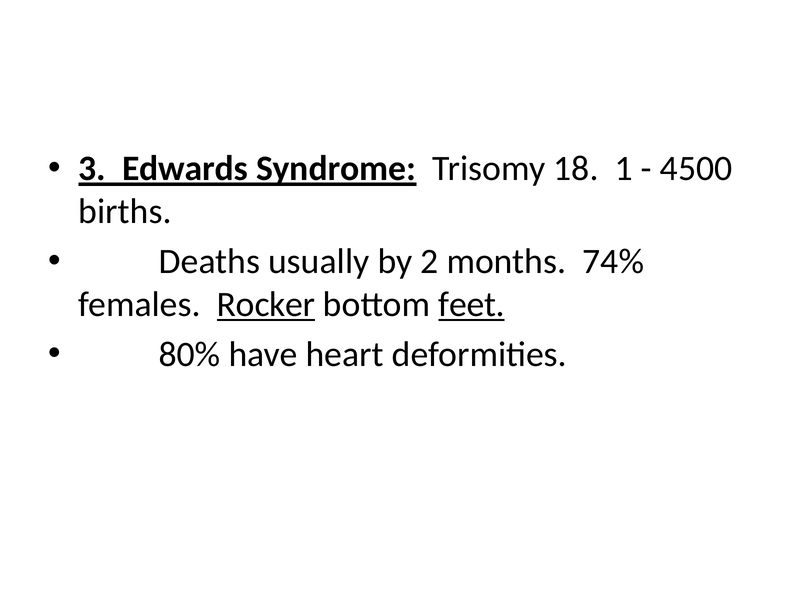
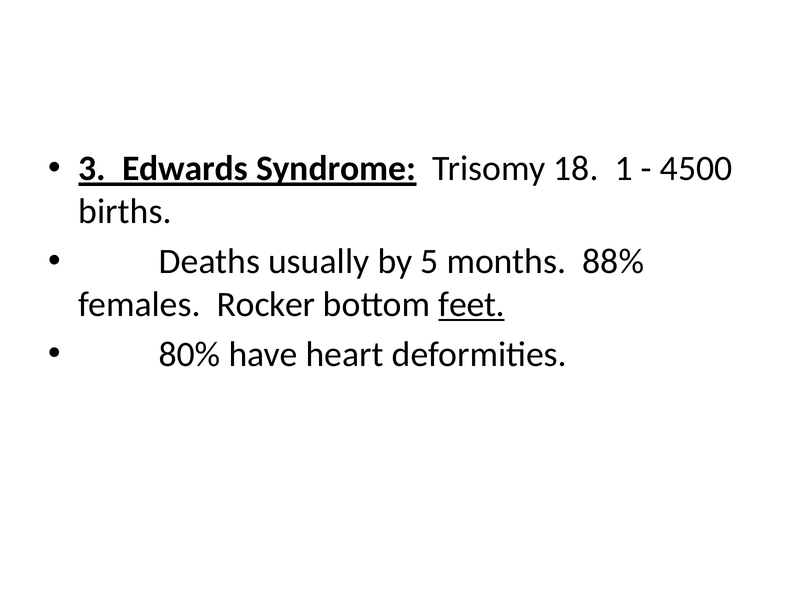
2: 2 -> 5
74%: 74% -> 88%
Rocker underline: present -> none
